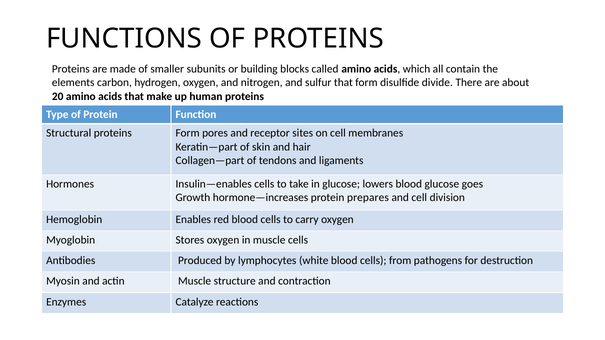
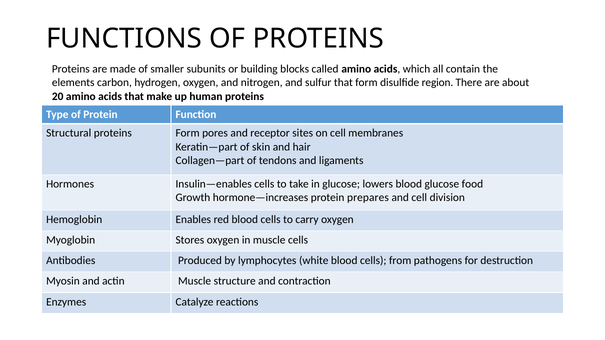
divide: divide -> region
goes: goes -> food
